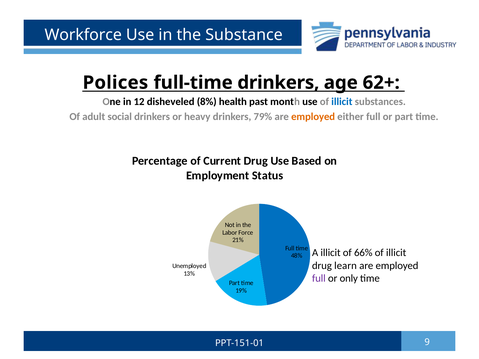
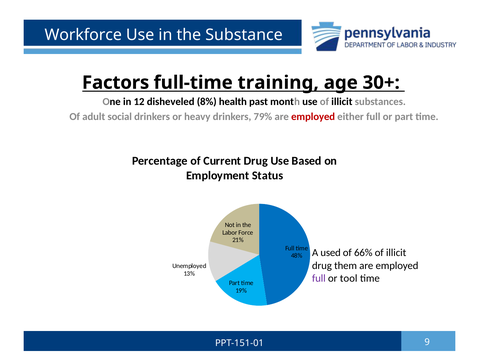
Polices: Polices -> Factors
full-time drinkers: drinkers -> training
62+: 62+ -> 30+
illicit at (342, 102) colour: blue -> black
employed at (313, 117) colour: orange -> red
A illicit: illicit -> used
learn: learn -> them
only: only -> tool
